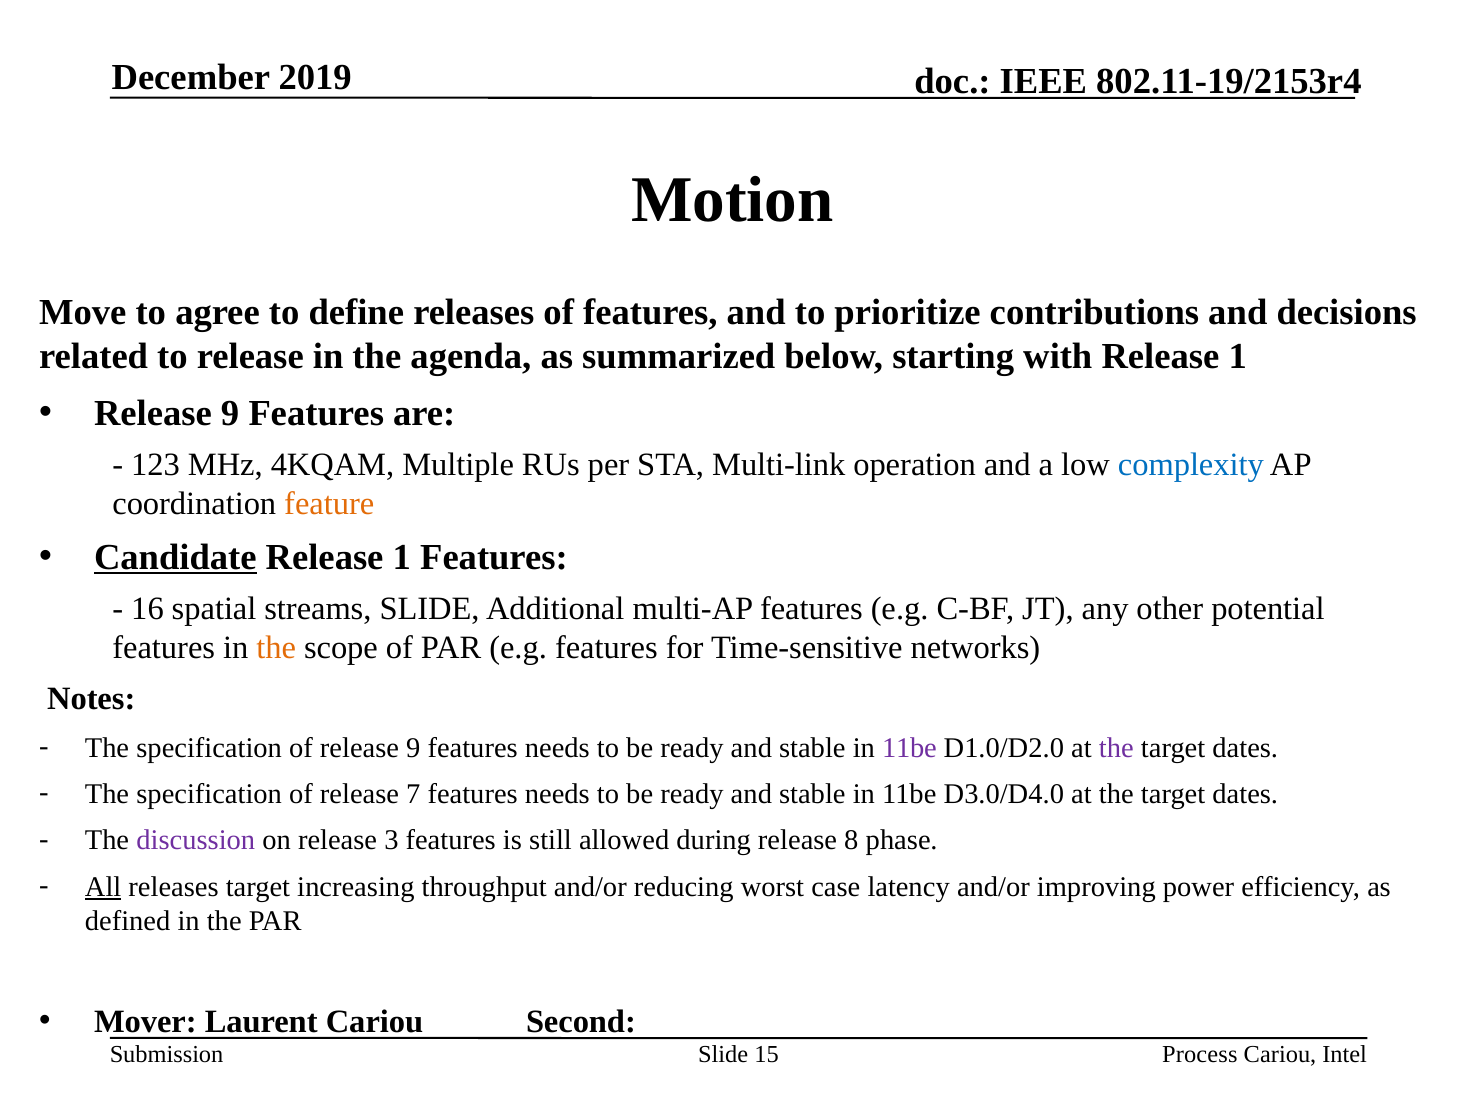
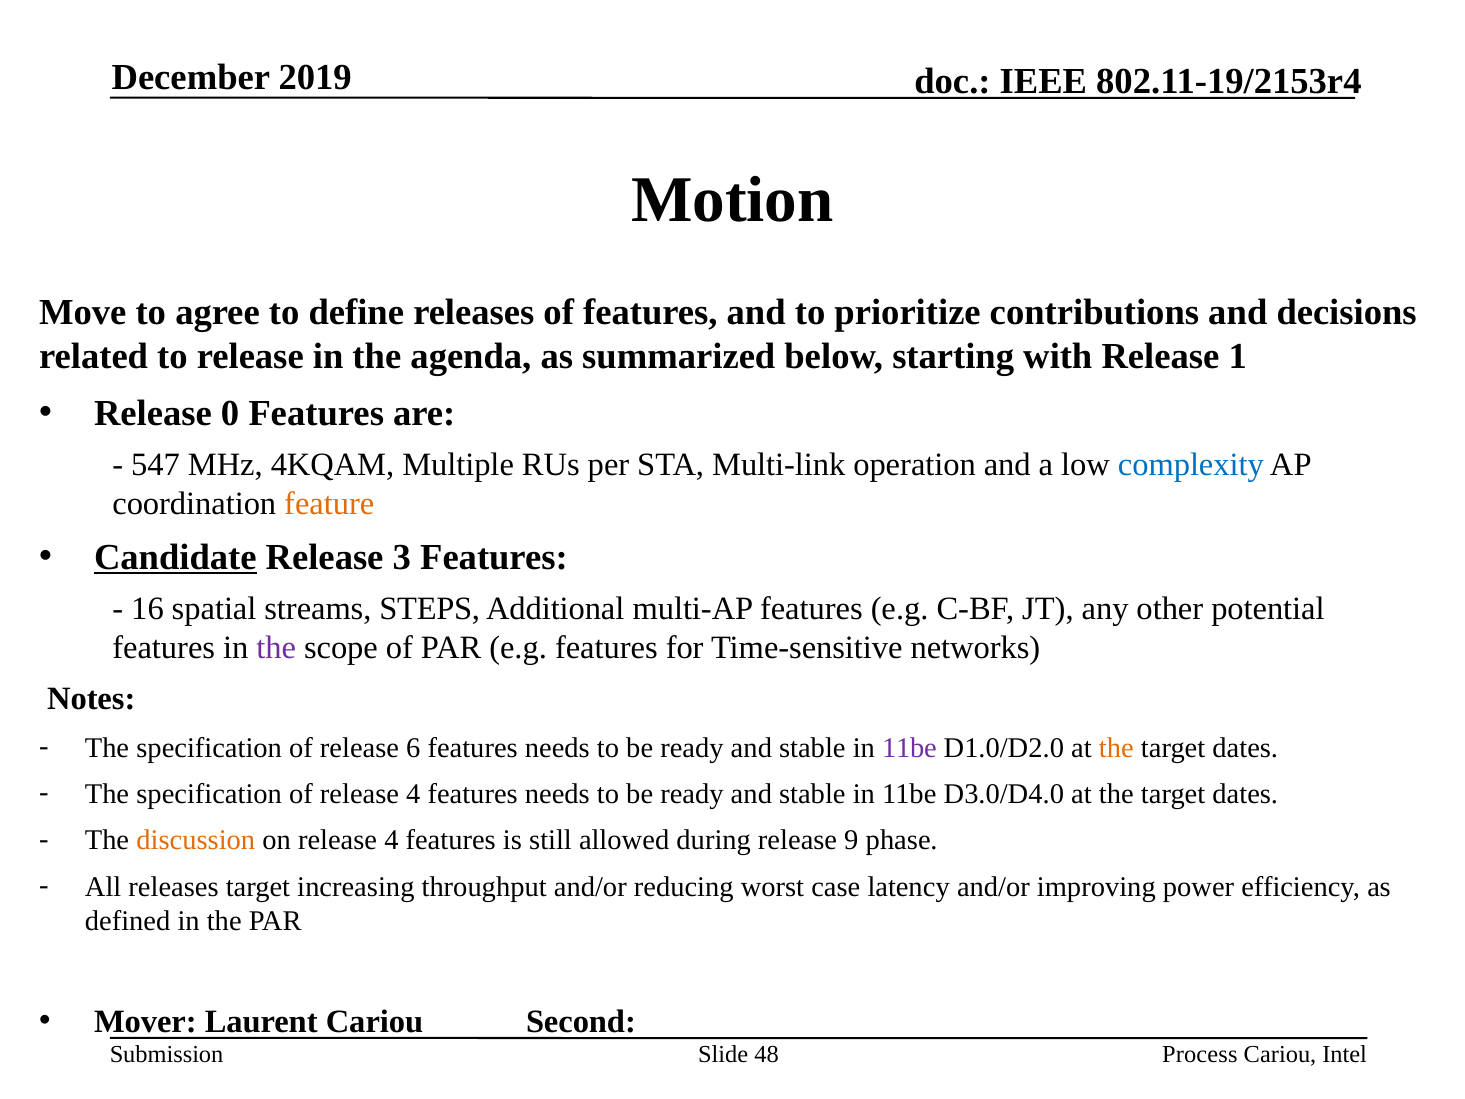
9 at (230, 413): 9 -> 0
123: 123 -> 547
1 at (402, 557): 1 -> 3
streams SLIDE: SLIDE -> STEPS
the at (276, 648) colour: orange -> purple
of release 9: 9 -> 6
the at (1116, 747) colour: purple -> orange
of release 7: 7 -> 4
discussion colour: purple -> orange
on release 3: 3 -> 4
8: 8 -> 9
All underline: present -> none
15: 15 -> 48
